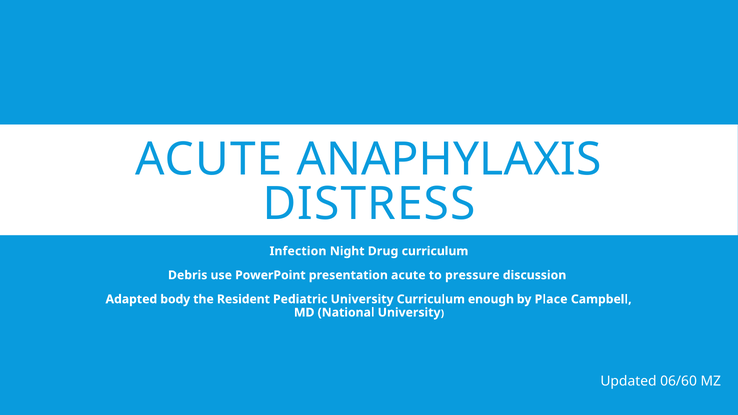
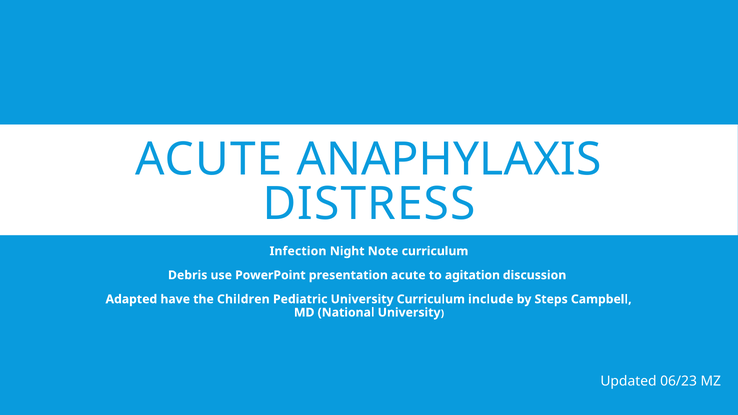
Drug: Drug -> Note
pressure: pressure -> agitation
body: body -> have
Resident: Resident -> Children
enough: enough -> include
Place: Place -> Steps
06/60: 06/60 -> 06/23
